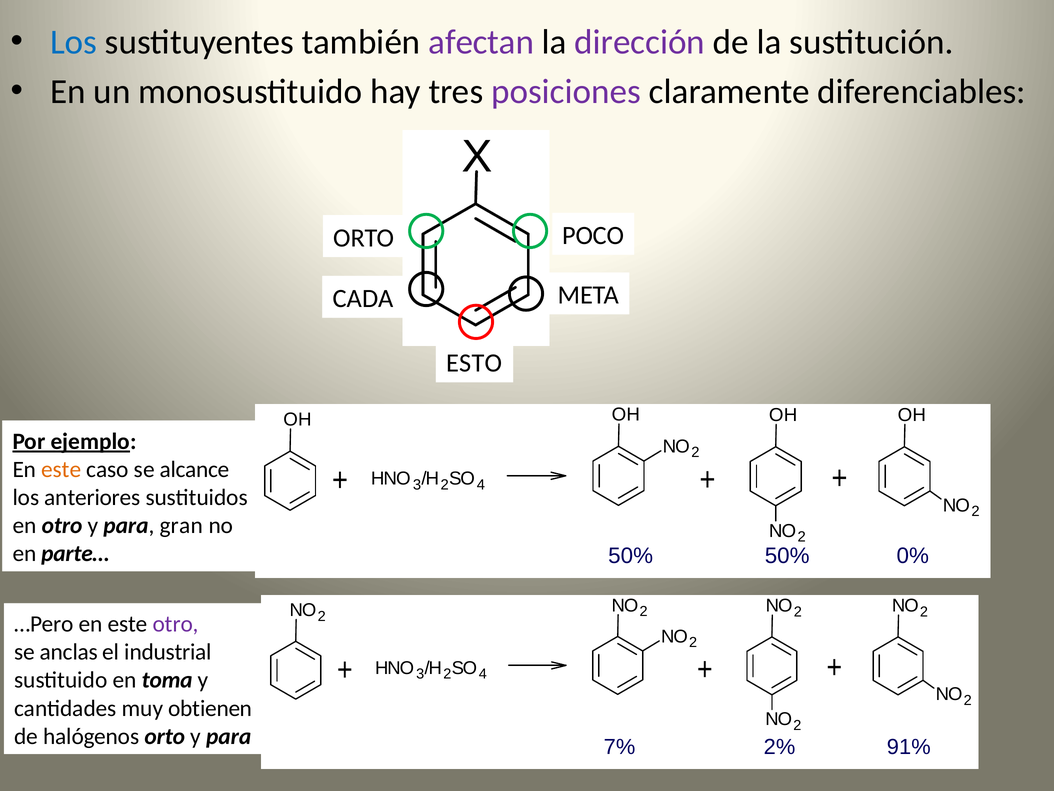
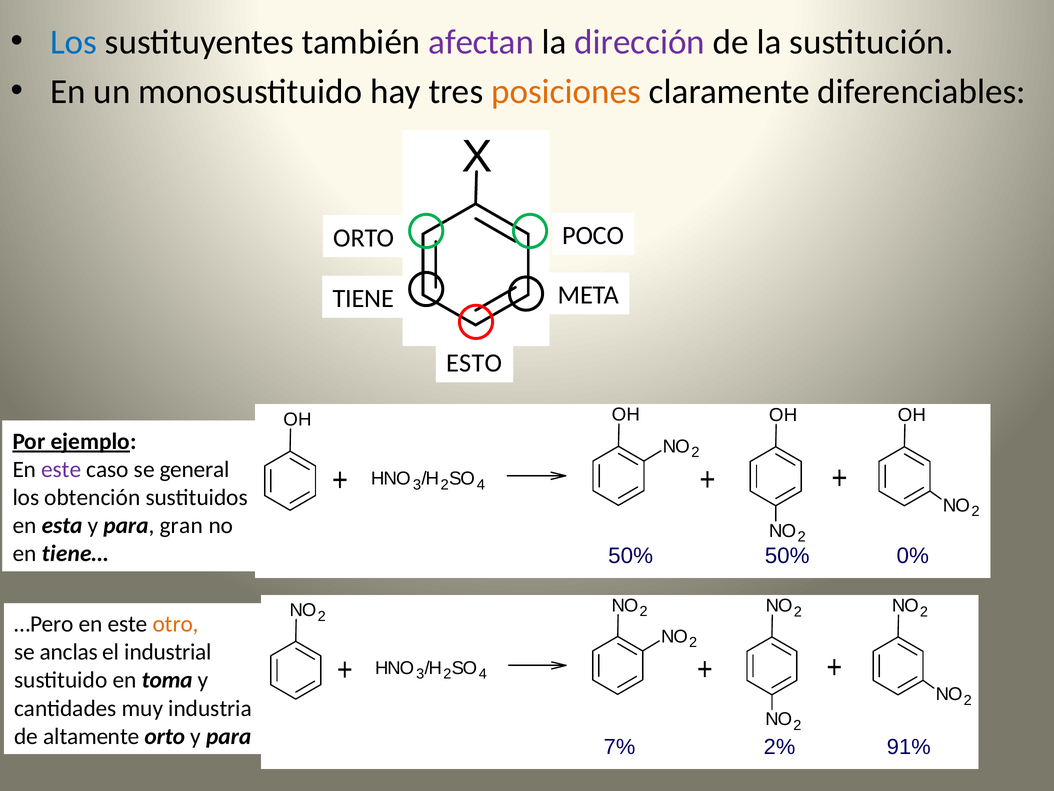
posiciones colour: purple -> orange
CADA: CADA -> TIENE
este at (61, 469) colour: orange -> purple
alcance: alcance -> general
anteriores: anteriores -> obtención
en otro: otro -> esta
parte…: parte… -> tiene…
otro at (176, 624) colour: purple -> orange
obtienen: obtienen -> industria
halógenos: halógenos -> altamente
